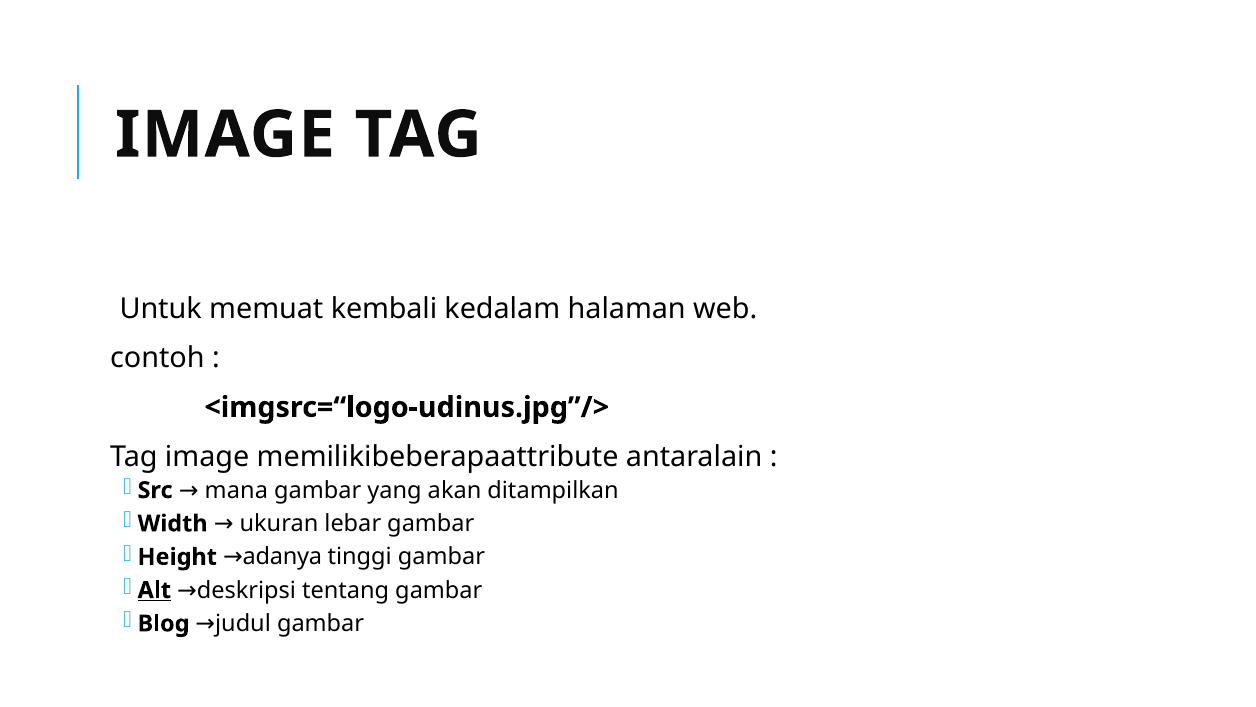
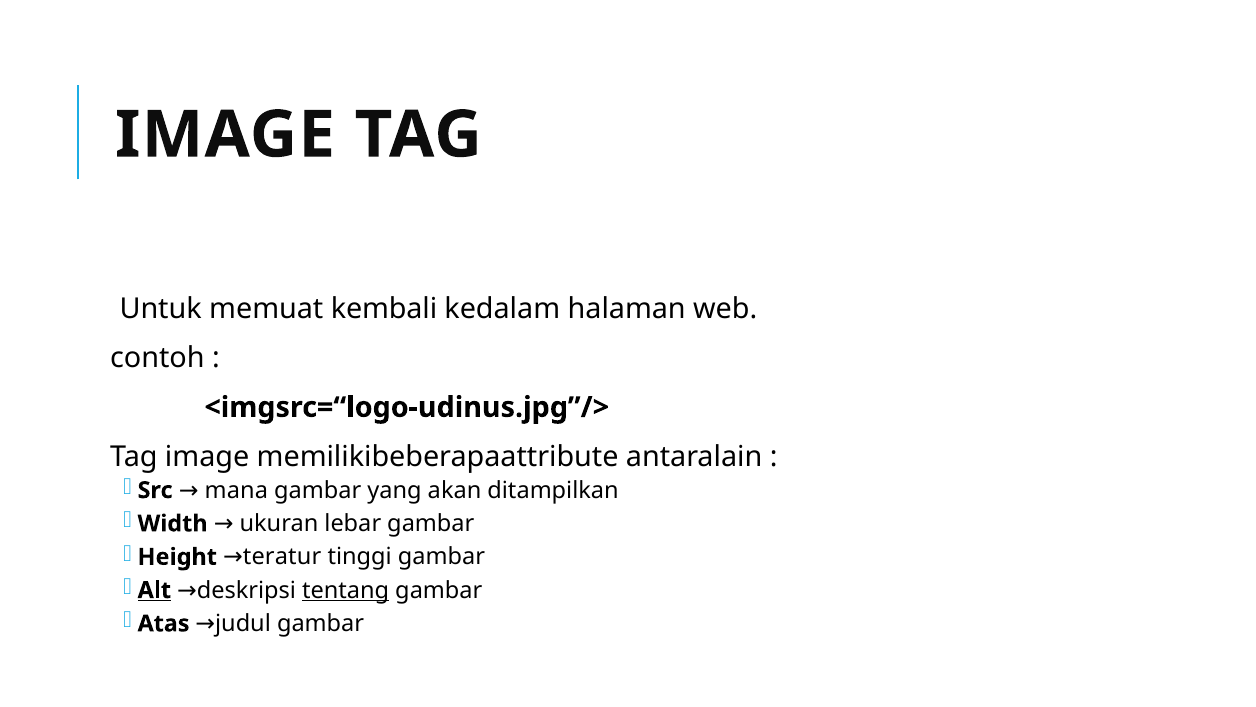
adanya: adanya -> teratur
tentang underline: none -> present
Blog: Blog -> Atas
